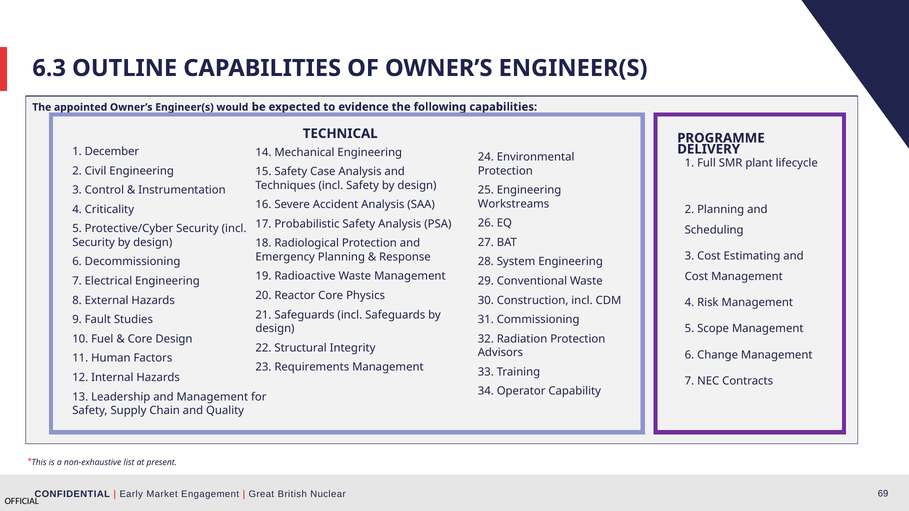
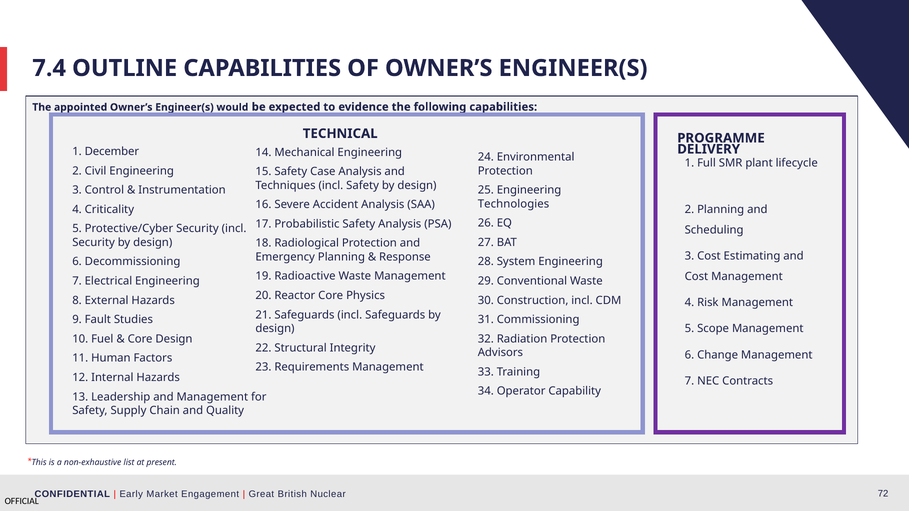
6.3: 6.3 -> 7.4
Workstreams: Workstreams -> Technologies
69: 69 -> 72
